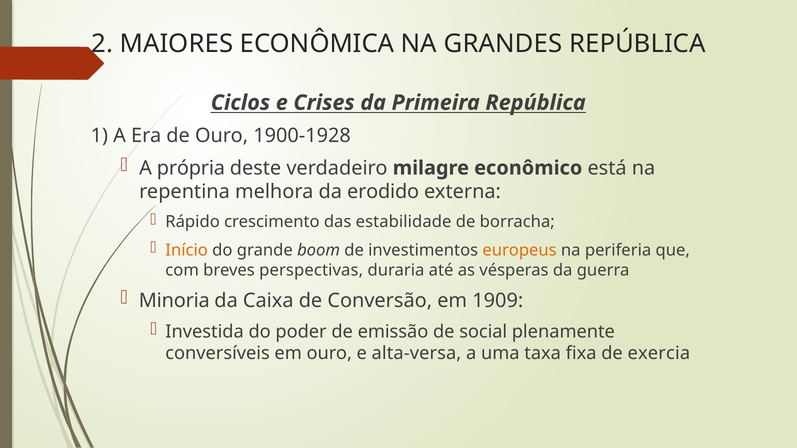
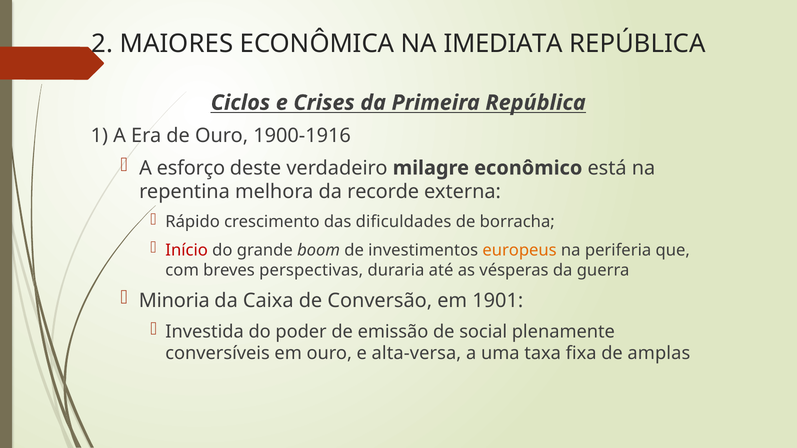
GRANDES: GRANDES -> IMEDIATA
1900-1928: 1900-1928 -> 1900-1916
própria: própria -> esforço
erodido: erodido -> recorde
estabilidade: estabilidade -> dificuldades
Início colour: orange -> red
1909: 1909 -> 1901
exercia: exercia -> amplas
